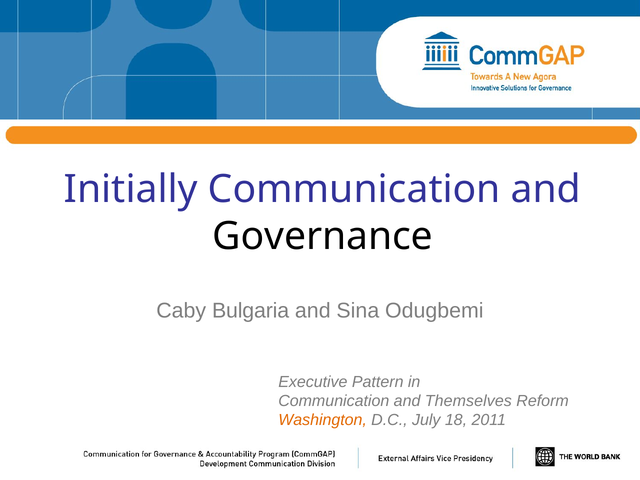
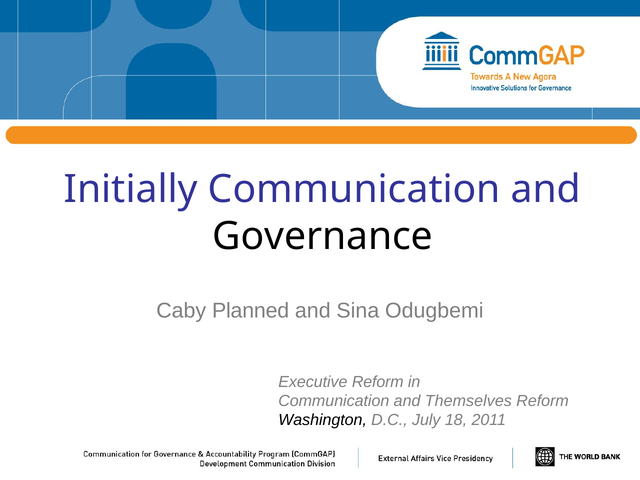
Bulgaria: Bulgaria -> Planned
Executive Pattern: Pattern -> Reform
Washington colour: orange -> black
